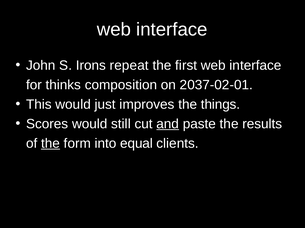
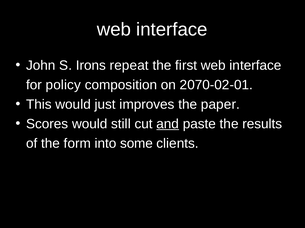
thinks: thinks -> policy
2037-02-01: 2037-02-01 -> 2070-02-01
things: things -> paper
the at (51, 144) underline: present -> none
equal: equal -> some
